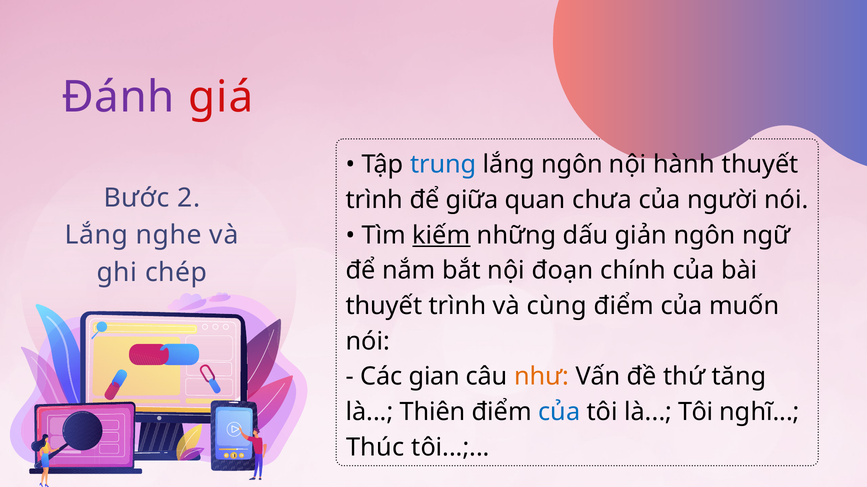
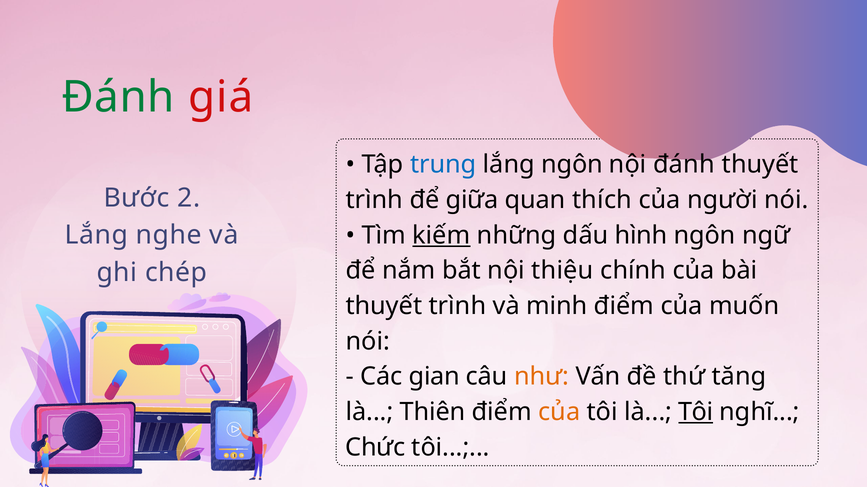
Đánh at (118, 97) colour: purple -> green
nội hành: hành -> đánh
chưa: chưa -> thích
giản: giản -> hình
đoạn: đoạn -> thiệu
cùng: cùng -> minh
của at (559, 413) colour: blue -> orange
Tôi at (696, 413) underline: none -> present
Thúc: Thúc -> Chức
